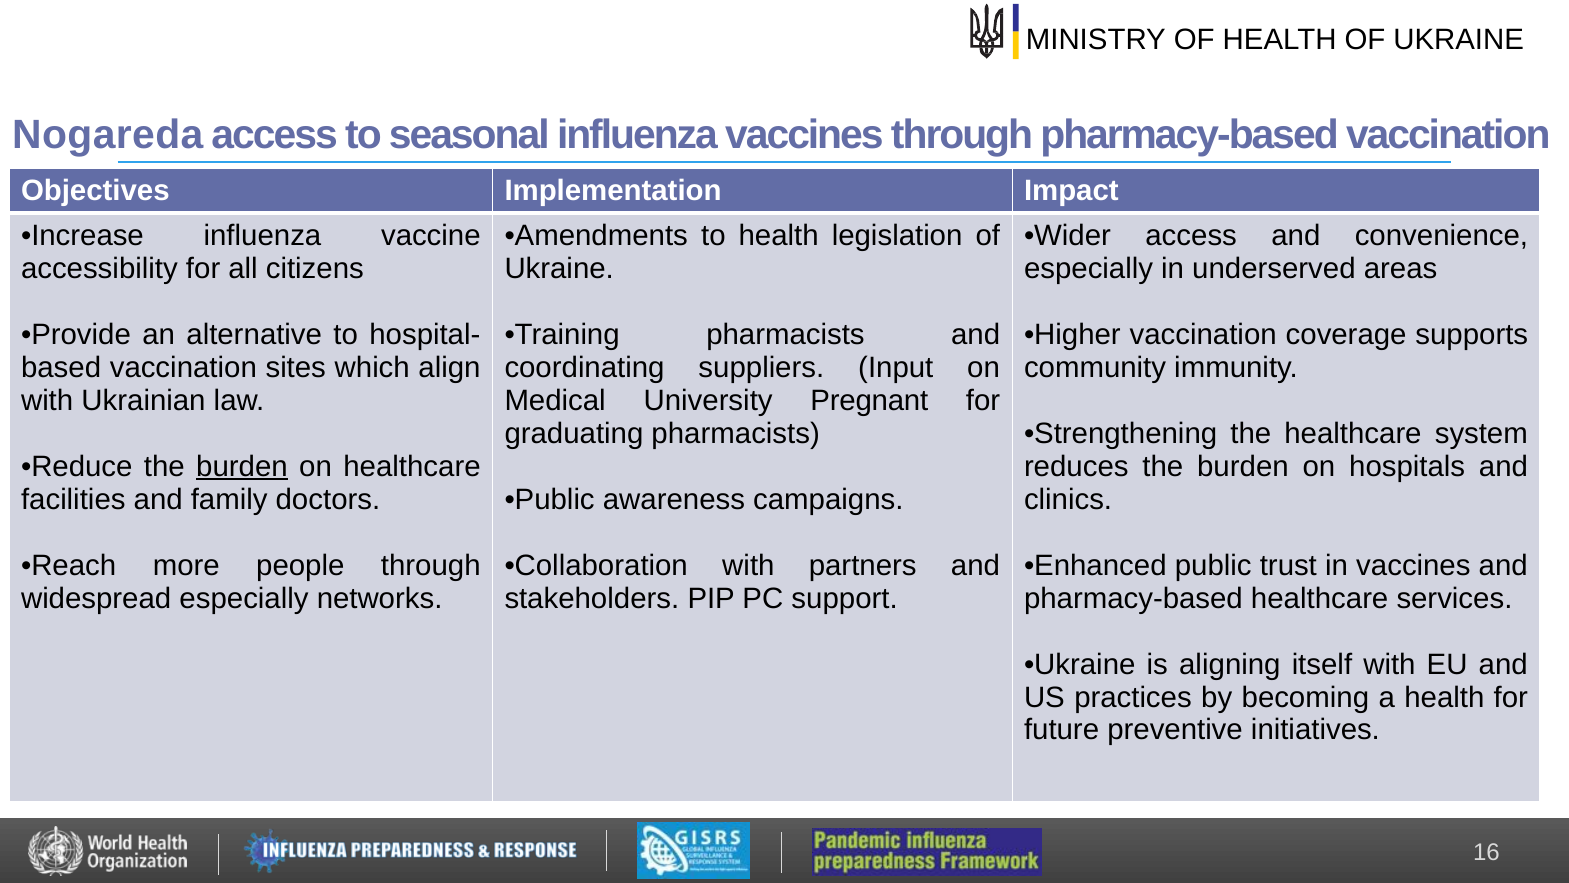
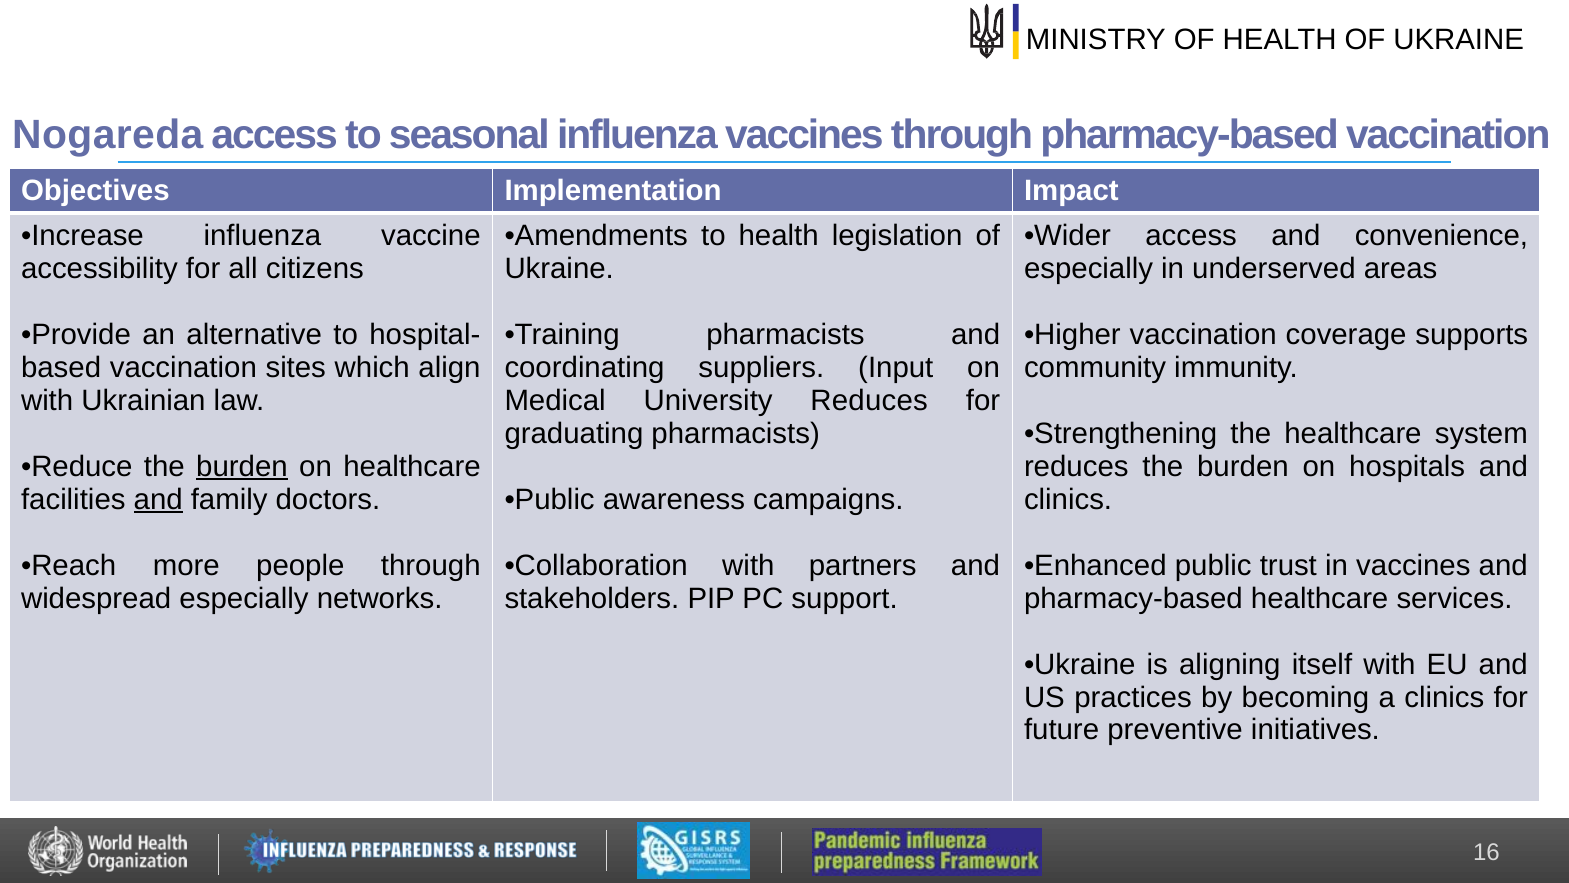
University Pregnant: Pregnant -> Reduces
and at (158, 499) underline: none -> present
a health: health -> clinics
